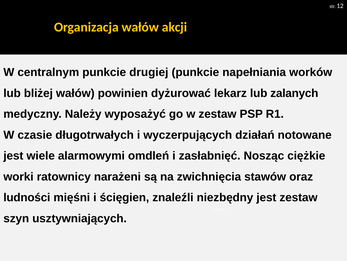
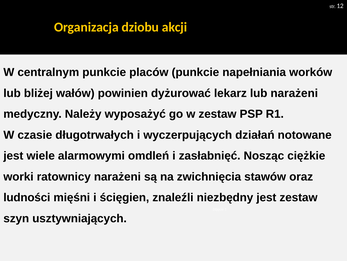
Organizacja wałów: wałów -> dziobu
drugiej: drugiej -> placów
lub zalanych: zalanych -> narażeni
